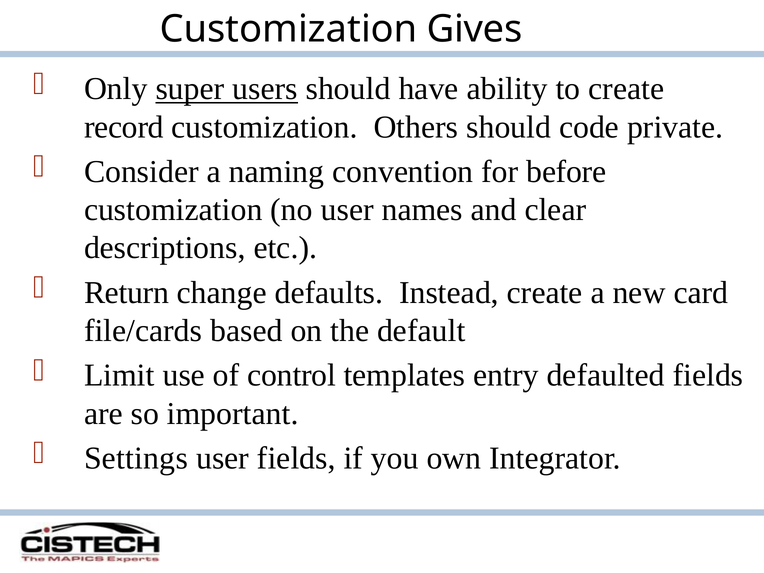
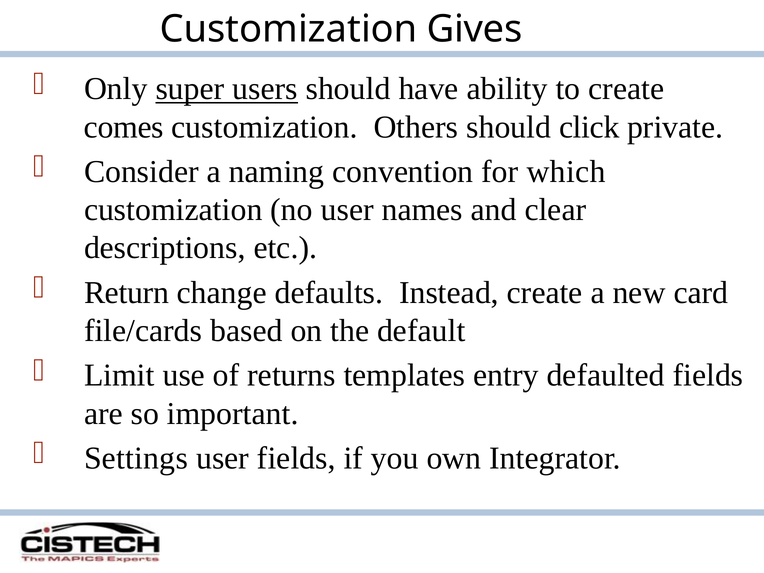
record: record -> comes
code: code -> click
before: before -> which
control: control -> returns
